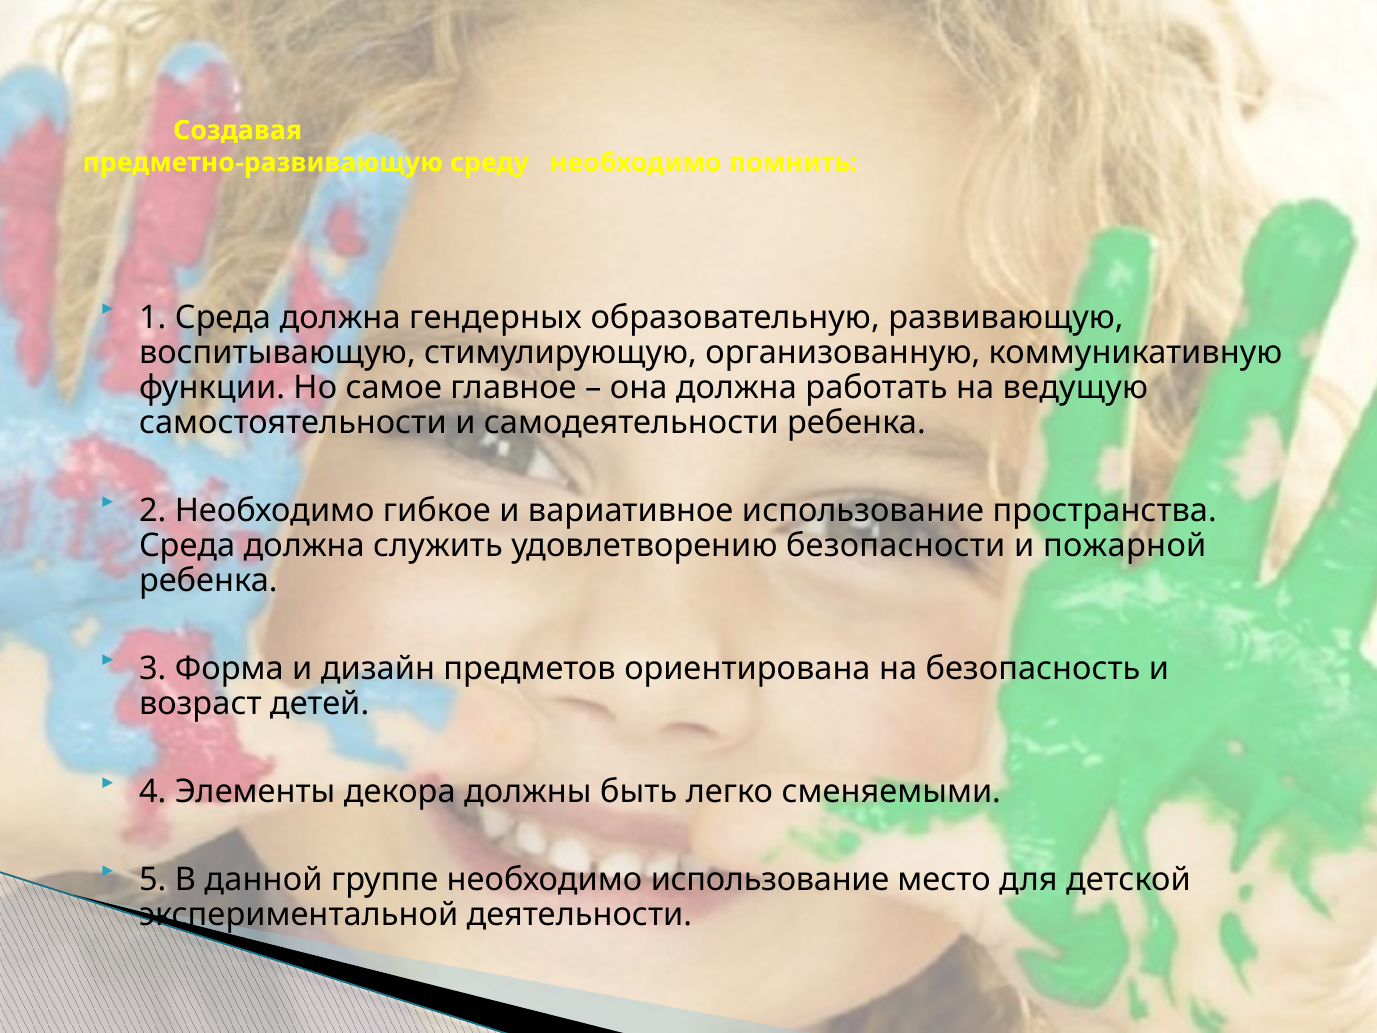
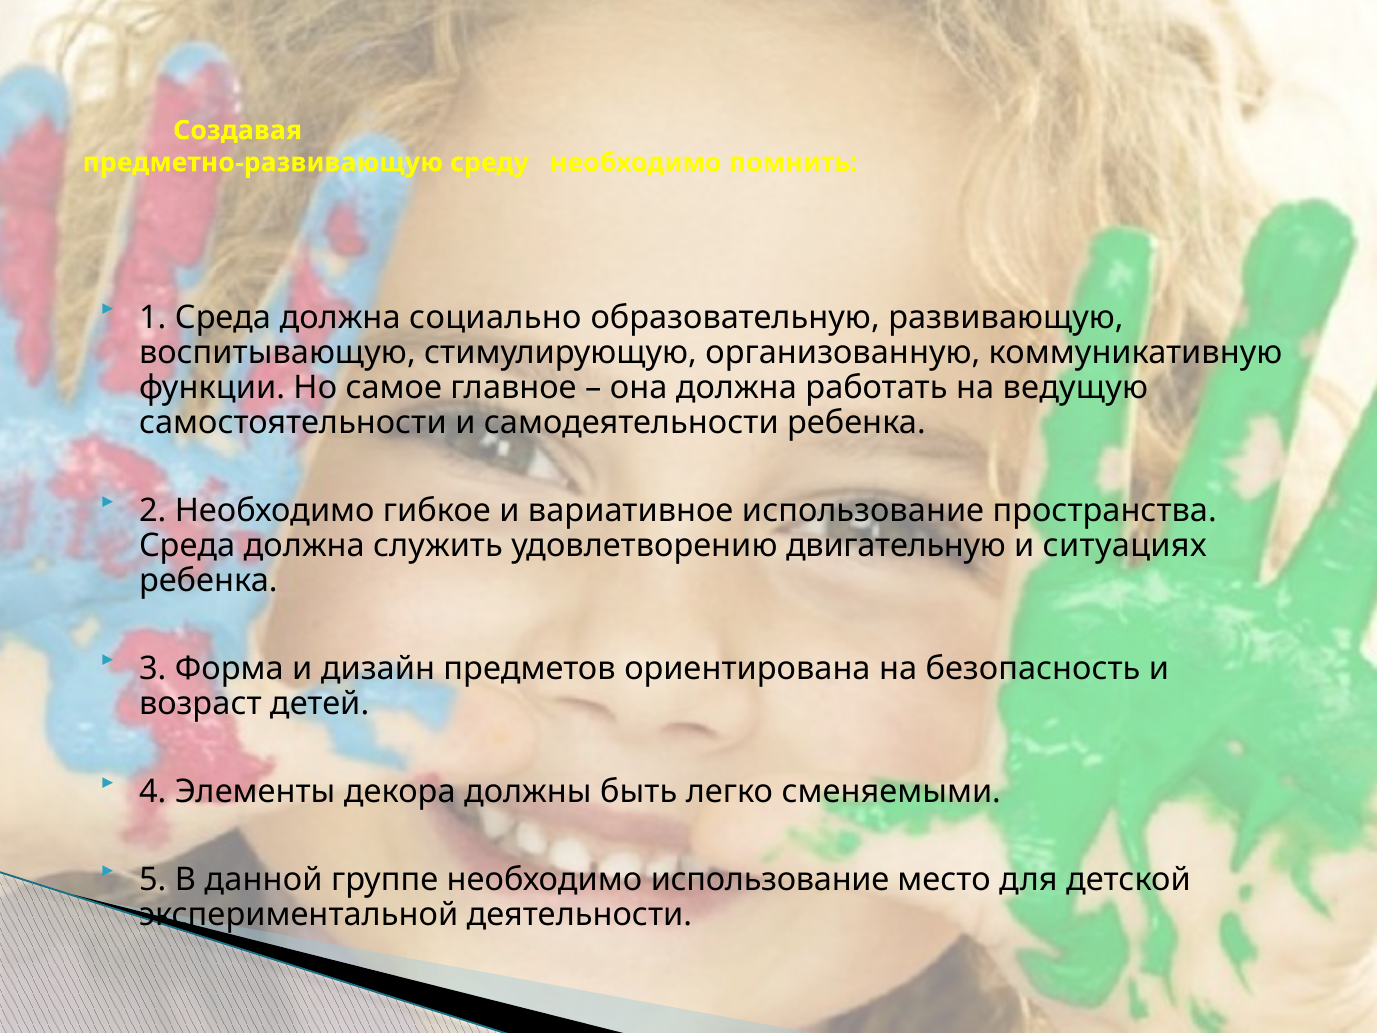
гендерных: гендерных -> социально
безопасности: безопасности -> двигательную
пожарной: пожарной -> ситуациях
